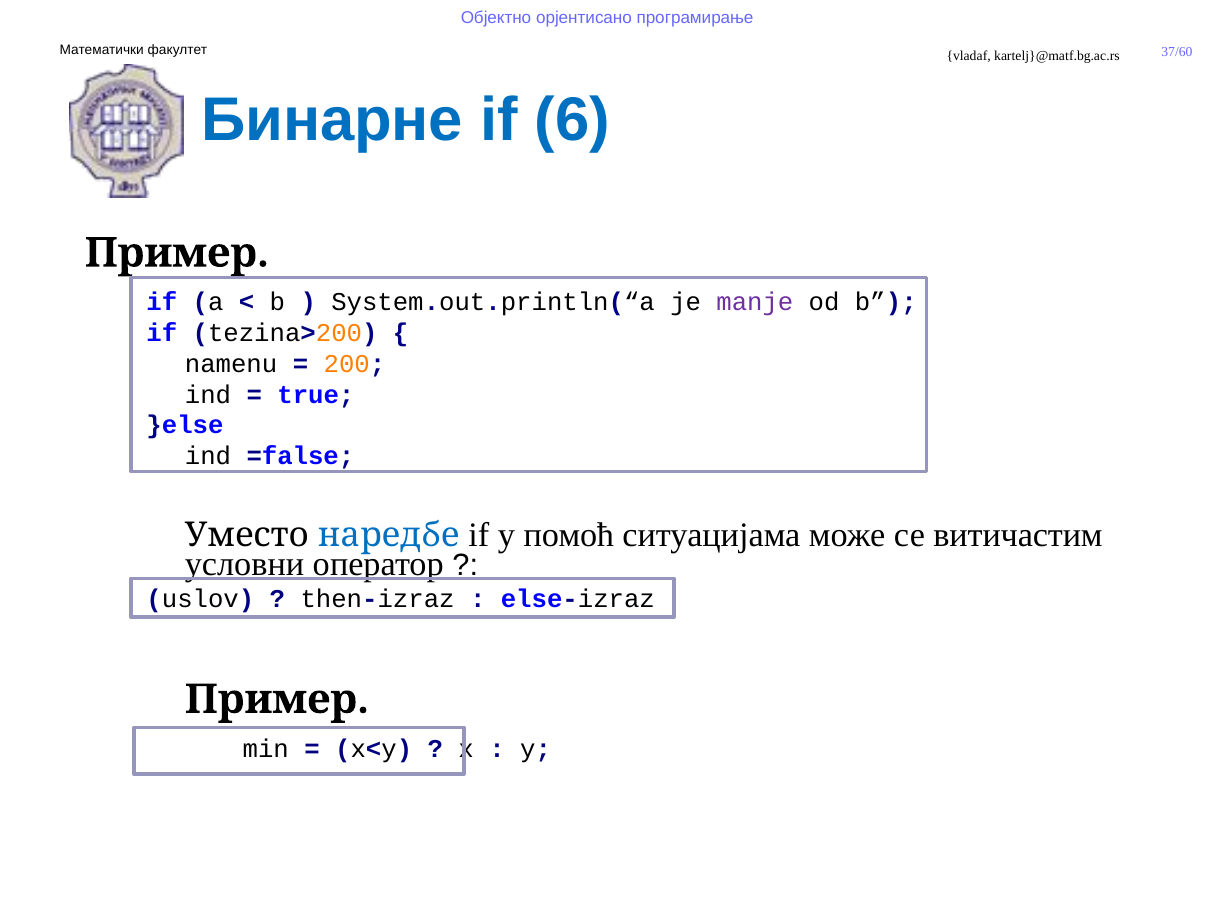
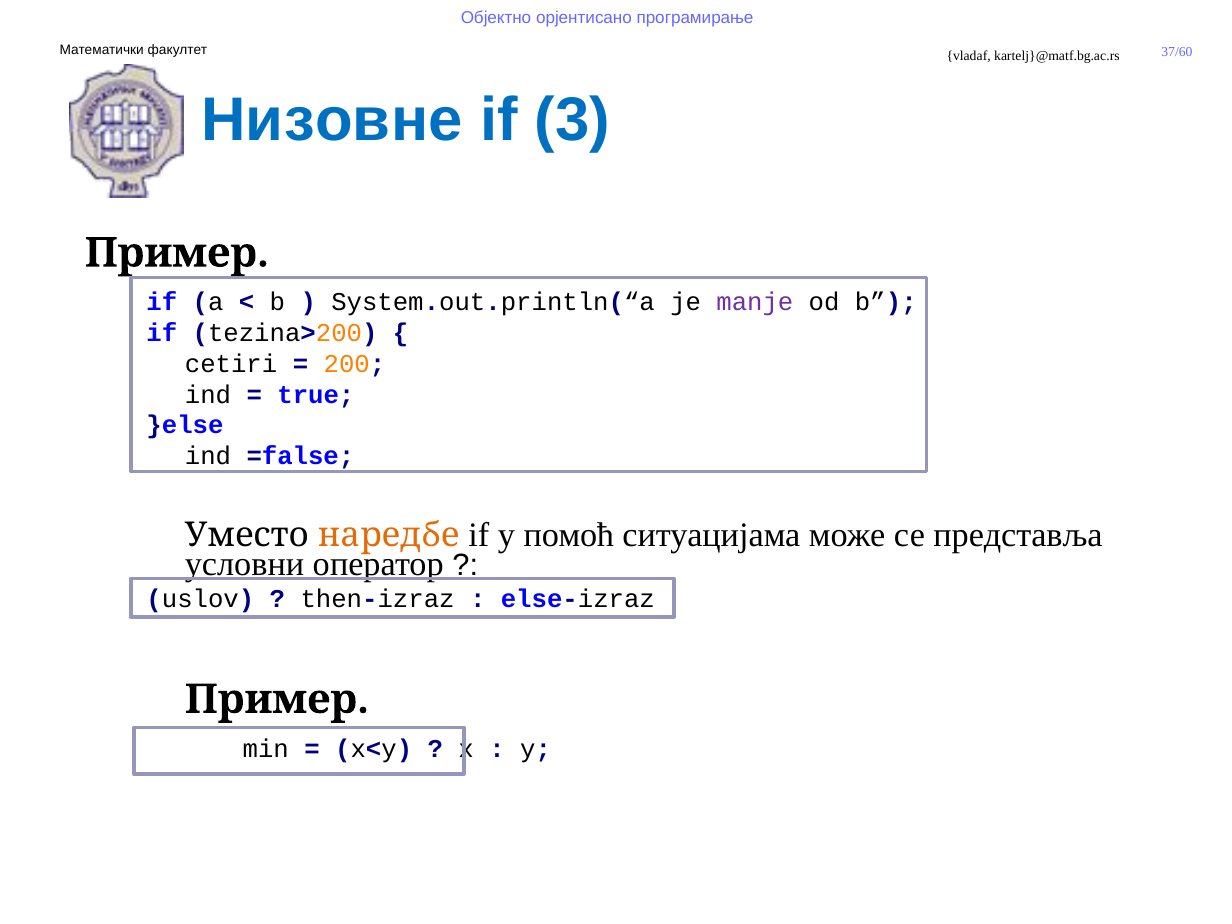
Бинарне: Бинарне -> Низовне
6: 6 -> 3
namenu: namenu -> cetiri
наредбе colour: blue -> orange
витичастим: витичастим -> представља
